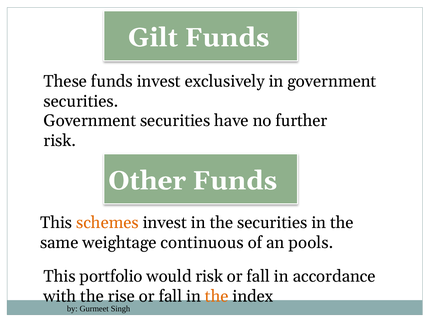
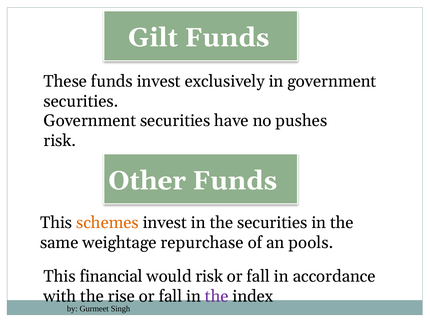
further: further -> pushes
continuous: continuous -> repurchase
portfolio: portfolio -> financial
the at (217, 297) colour: orange -> purple
